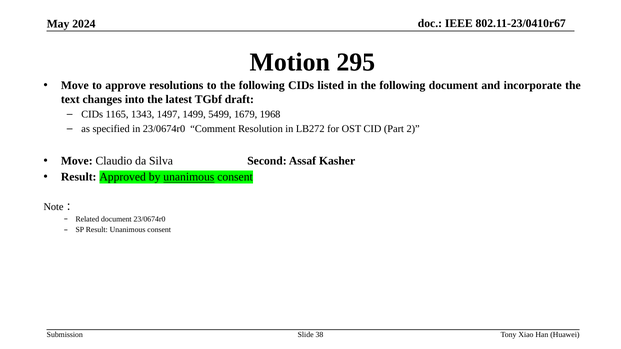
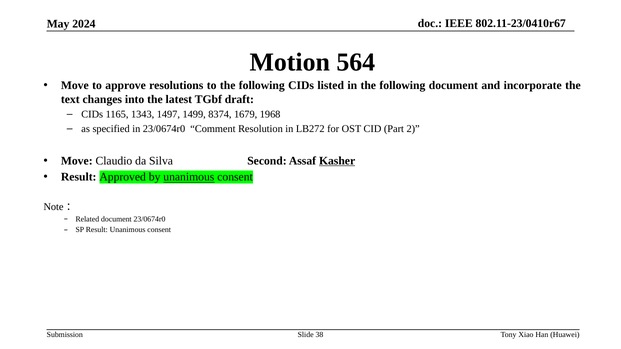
295: 295 -> 564
5499: 5499 -> 8374
Kasher underline: none -> present
